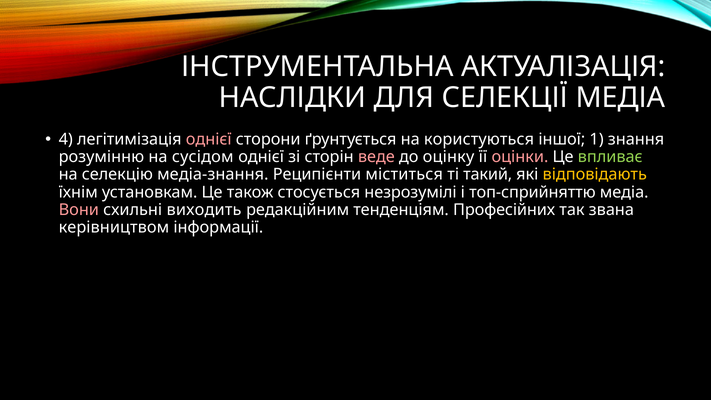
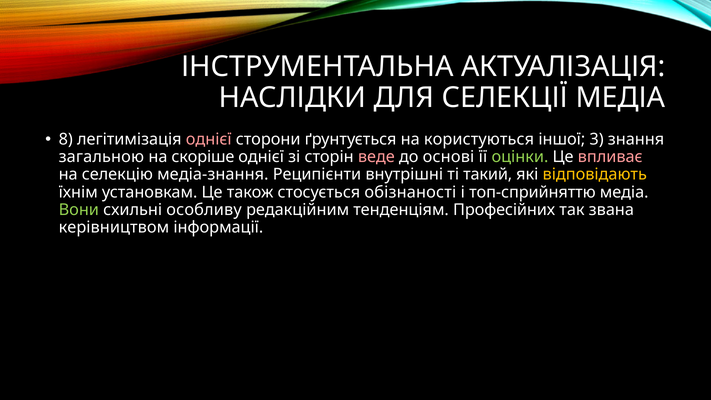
4: 4 -> 8
1: 1 -> 3
розумінню: розумінню -> загальною
сусідом: сусідом -> скоріше
оцінку: оцінку -> основі
оцінки colour: pink -> light green
впливає colour: light green -> pink
міститься: міститься -> внутрішні
незрозумілі: незрозумілі -> обізнаності
Вони colour: pink -> light green
виходить: виходить -> особливу
